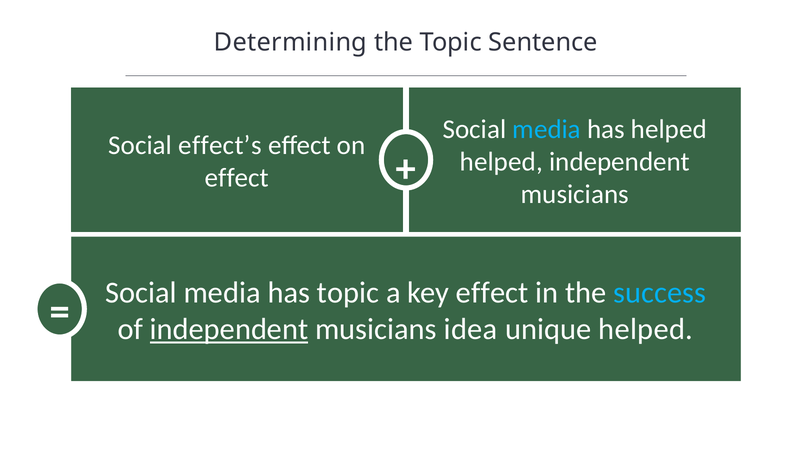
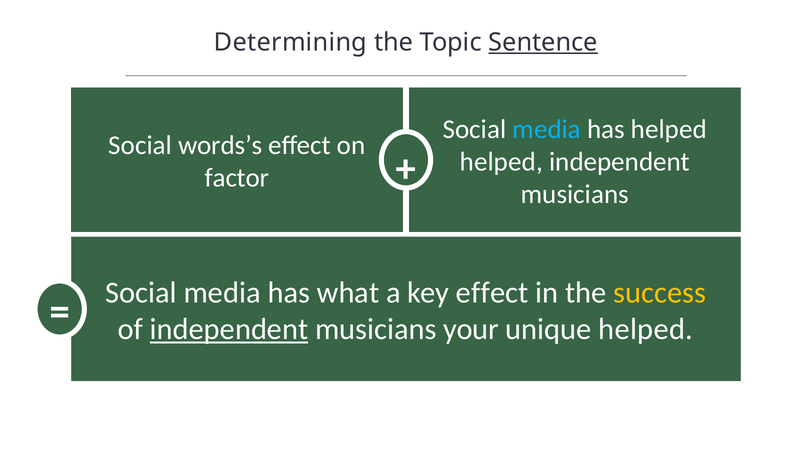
Sentence underline: none -> present
effect’s: effect’s -> words’s
effect at (237, 178): effect -> factor
has topic: topic -> what
success colour: light blue -> yellow
idea: idea -> your
